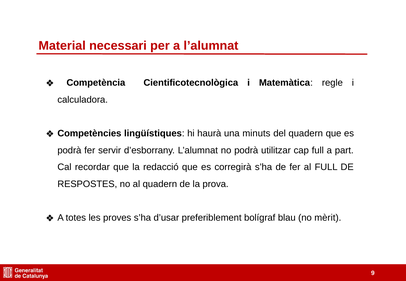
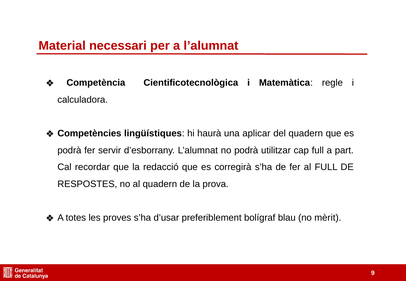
minuts: minuts -> aplicar
